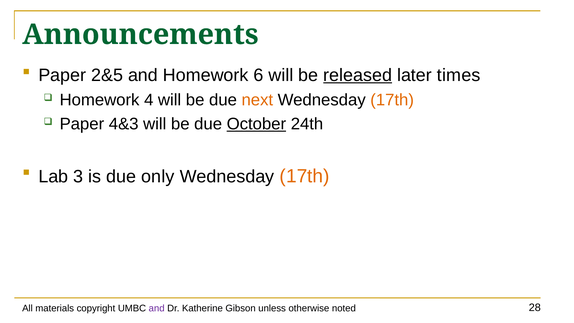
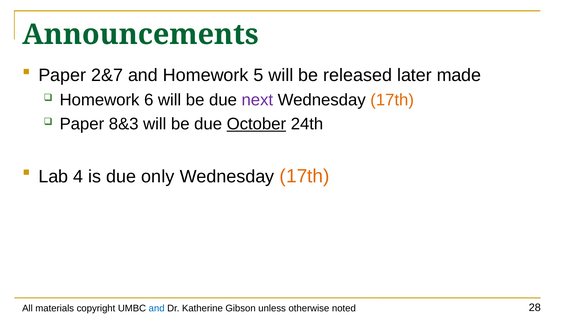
2&5: 2&5 -> 2&7
6: 6 -> 5
released underline: present -> none
times: times -> made
4: 4 -> 6
next colour: orange -> purple
4&3: 4&3 -> 8&3
3: 3 -> 4
and at (157, 308) colour: purple -> blue
